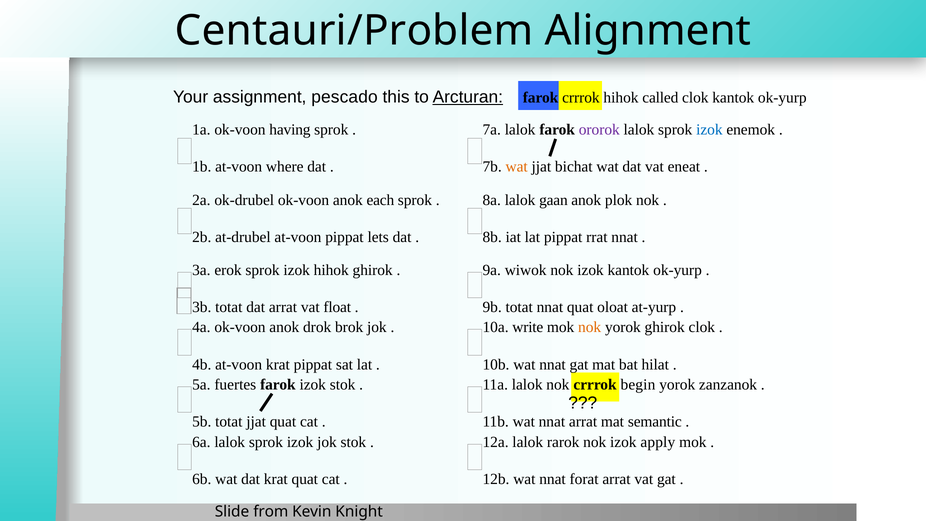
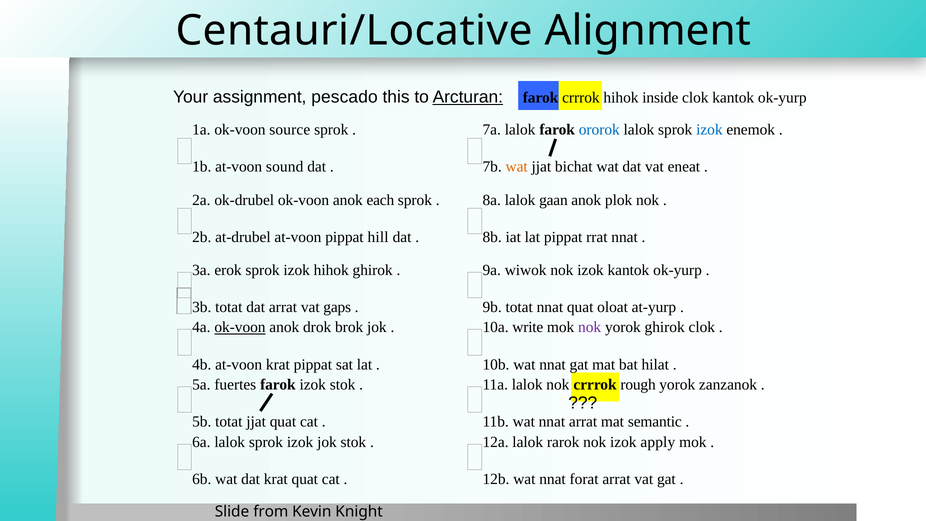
Centauri/Problem: Centauri/Problem -> Centauri/Locative
called: called -> inside
having: having -> source
ororok colour: purple -> blue
where: where -> sound
lets: lets -> hill
float: float -> gaps
ok-voon at (240, 327) underline: none -> present
nok at (590, 327) colour: orange -> purple
begin: begin -> rough
